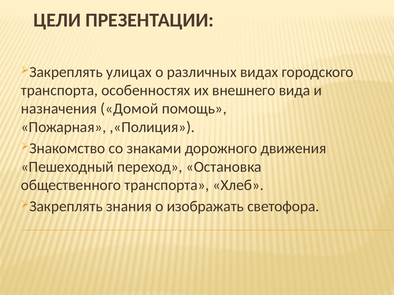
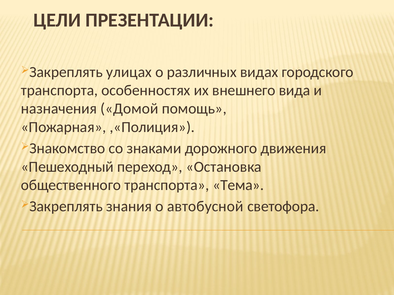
Хлеб: Хлеб -> Тема
изображать: изображать -> автобусной
